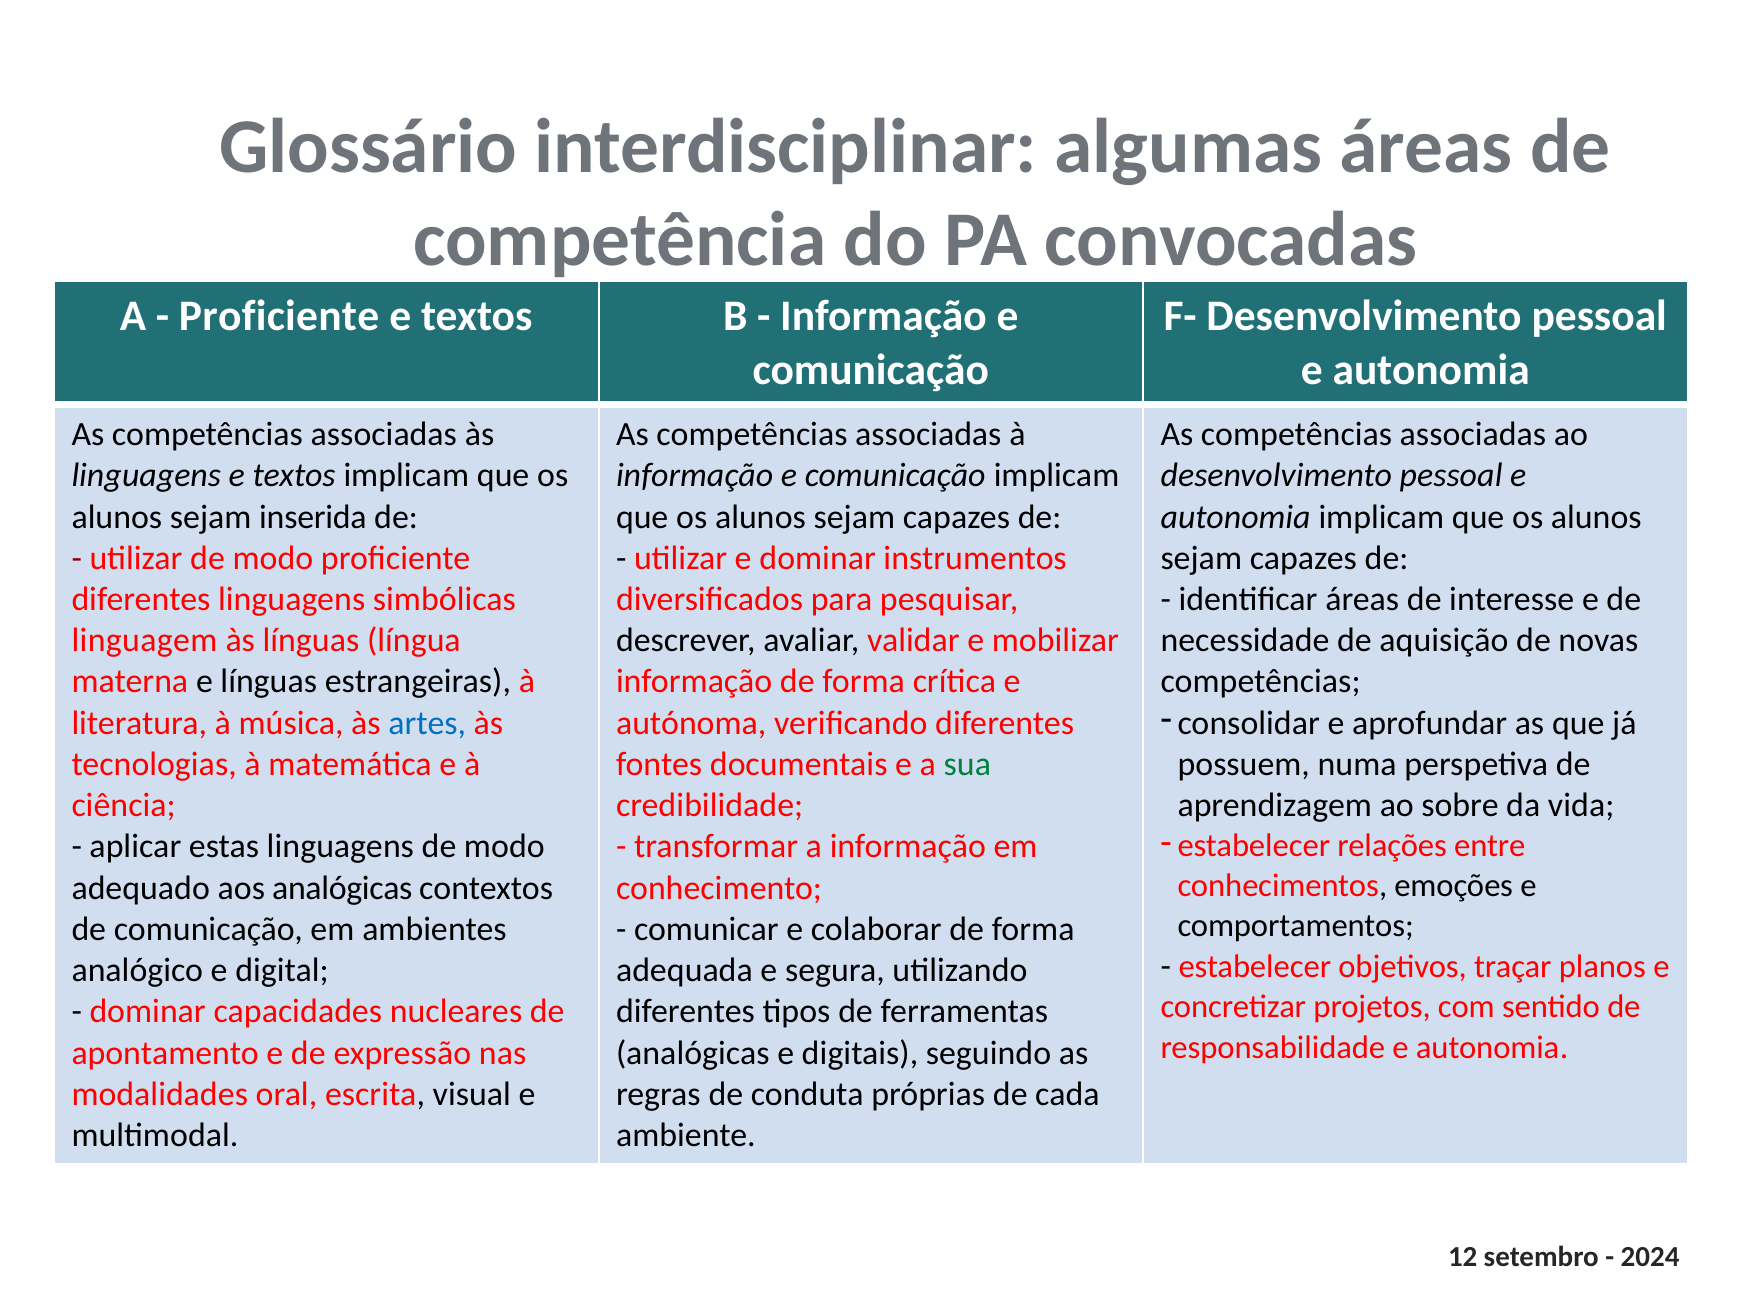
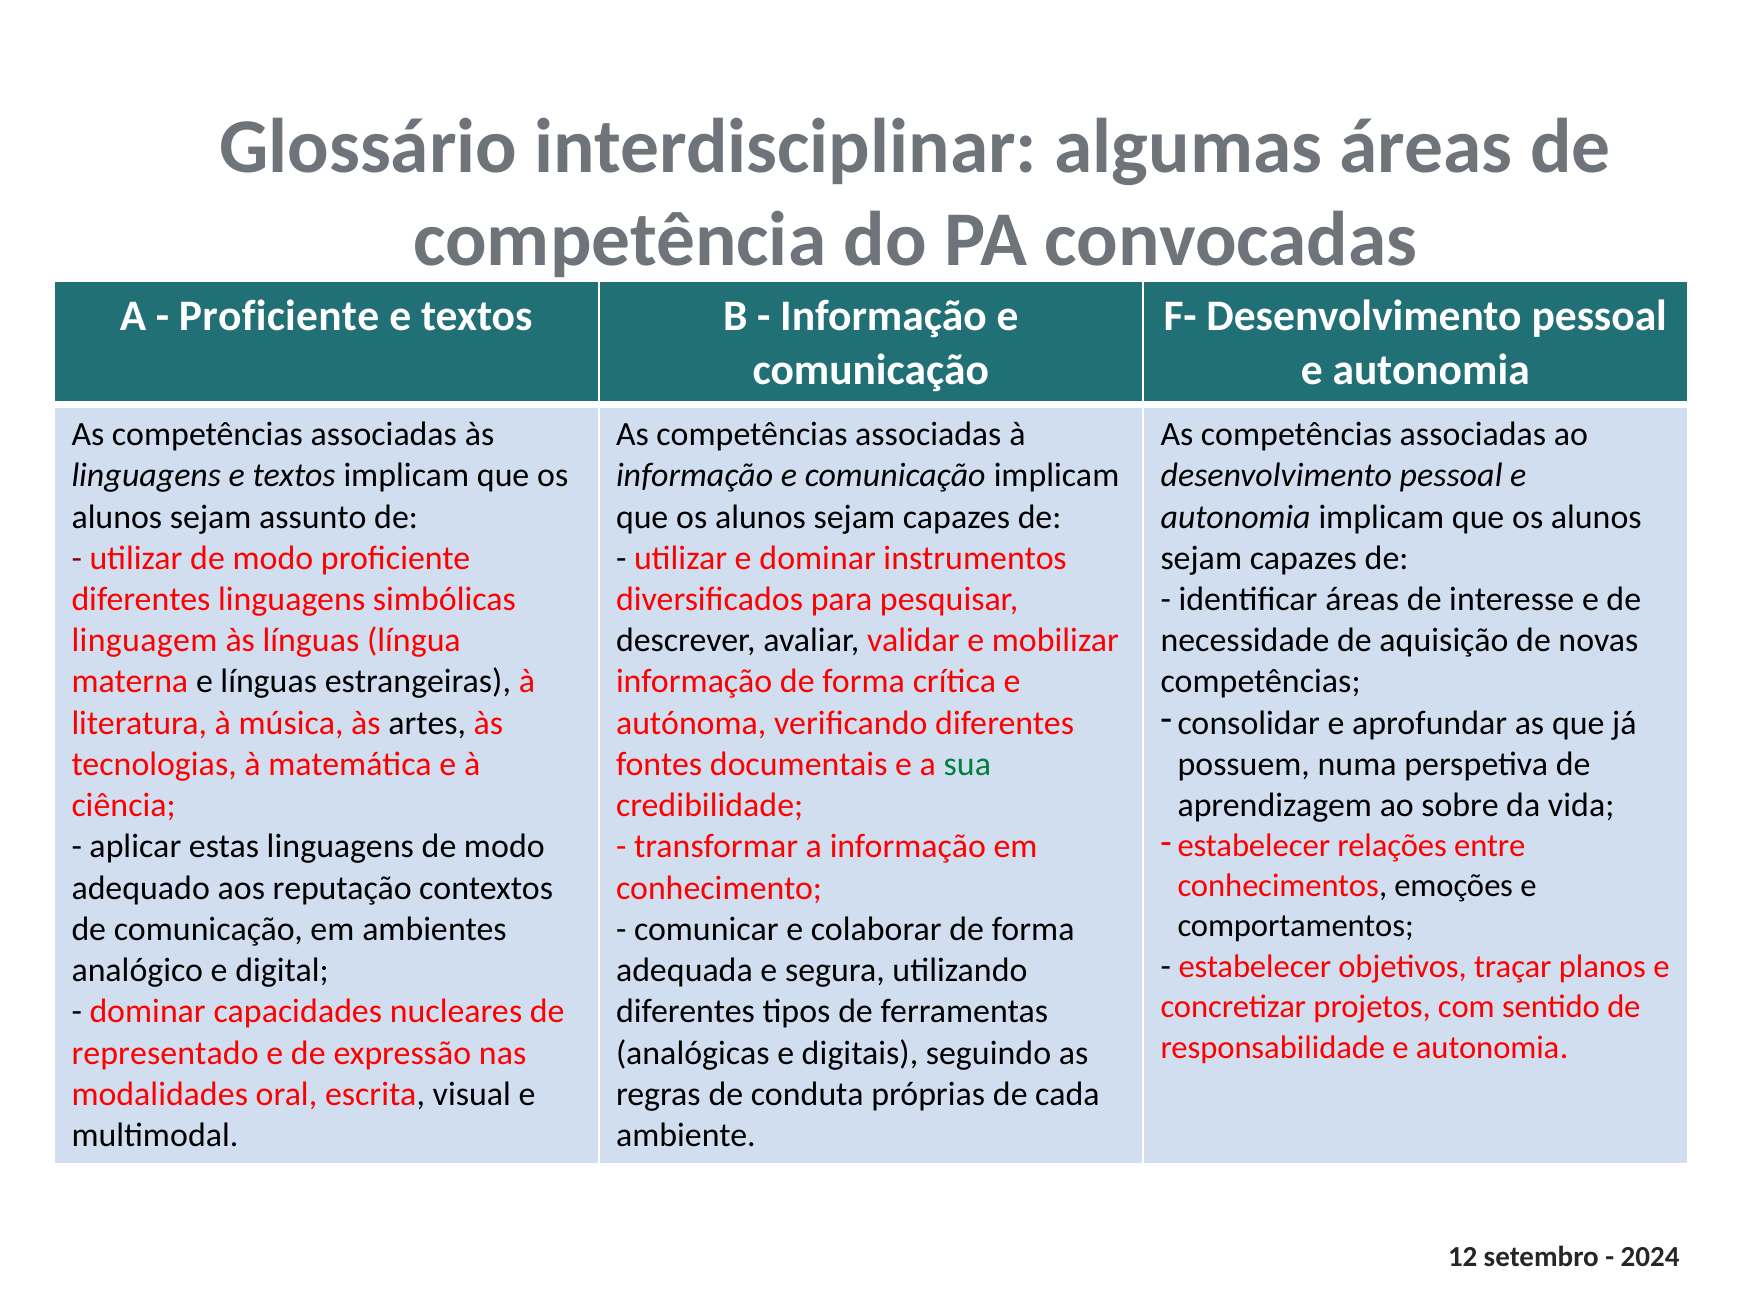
inserida: inserida -> assunto
artes colour: blue -> black
aos analógicas: analógicas -> reputação
apontamento: apontamento -> representado
